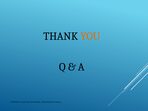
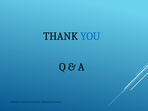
YOU colour: orange -> blue
